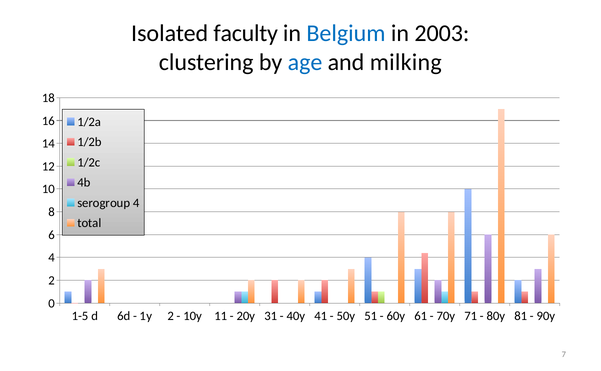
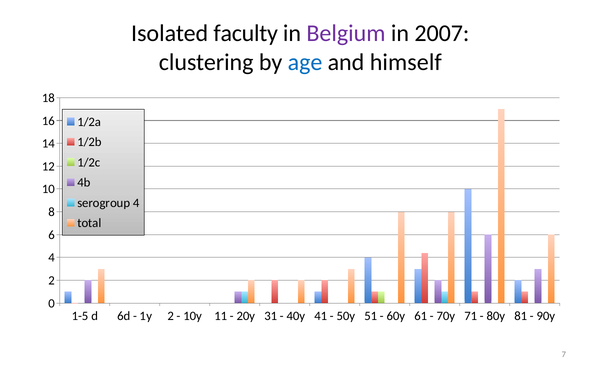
Belgium colour: blue -> purple
2003: 2003 -> 2007
milking: milking -> himself
